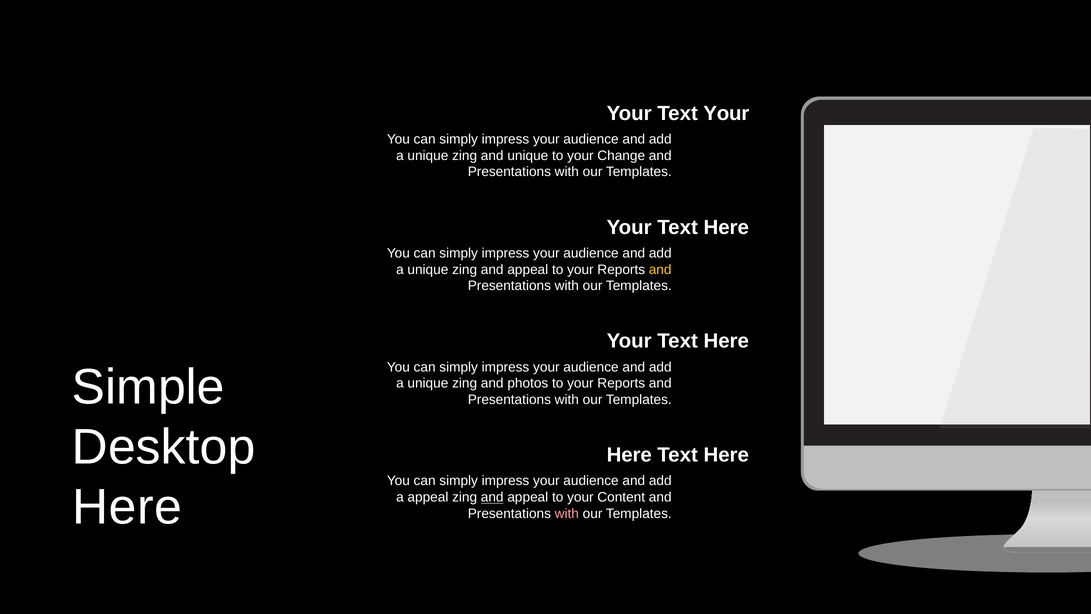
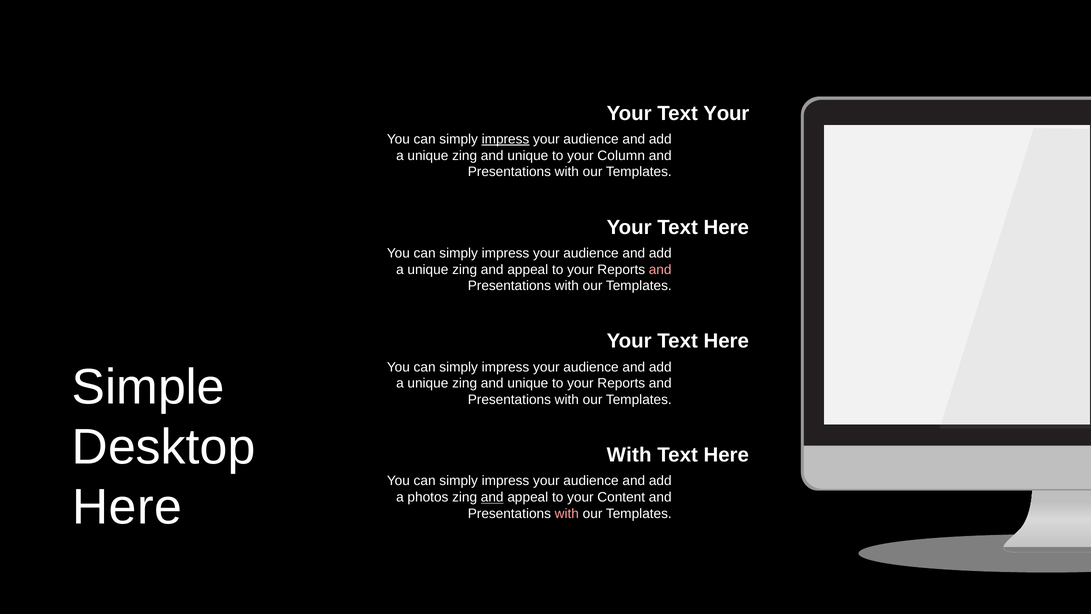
impress at (505, 139) underline: none -> present
Change: Change -> Column
and at (660, 269) colour: yellow -> pink
photos at (528, 383): photos -> unique
Here at (629, 455): Here -> With
a appeal: appeal -> photos
